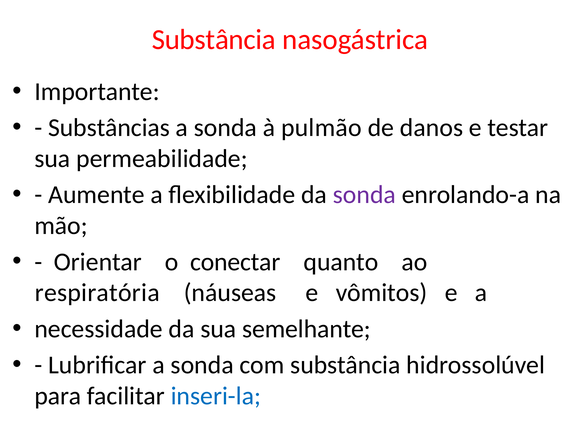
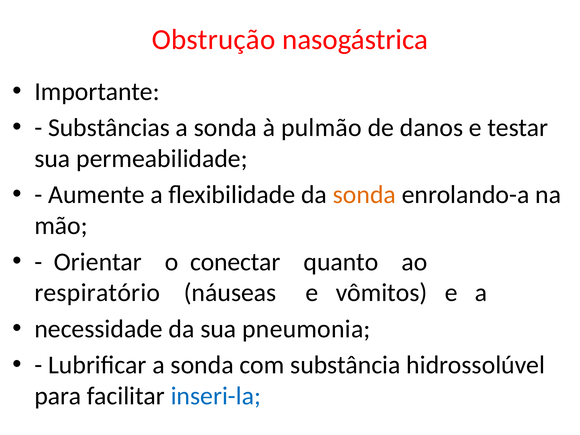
Substância at (214, 40): Substância -> Obstrução
sonda at (364, 195) colour: purple -> orange
respiratória: respiratória -> respiratório
semelhante: semelhante -> pneumonia
